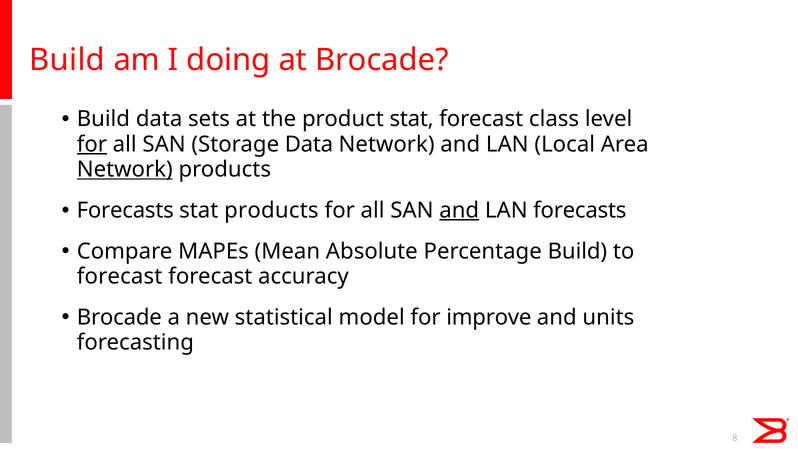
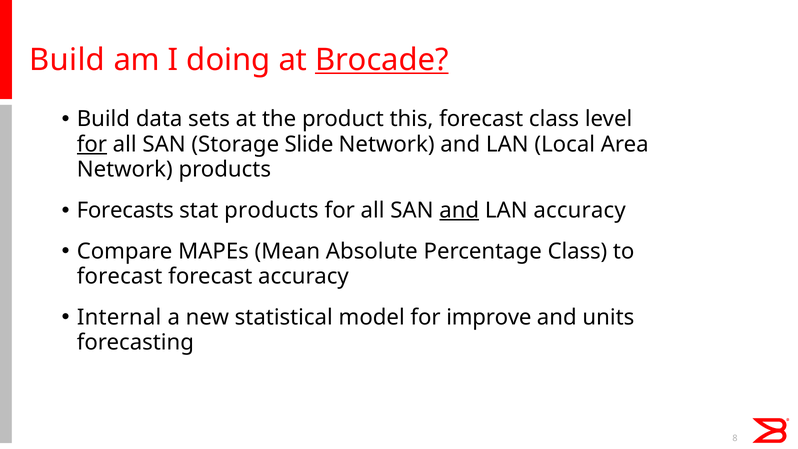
Brocade at (382, 60) underline: none -> present
product stat: stat -> this
Storage Data: Data -> Slide
Network at (125, 169) underline: present -> none
LAN forecasts: forecasts -> accuracy
Percentage Build: Build -> Class
Brocade at (119, 317): Brocade -> Internal
